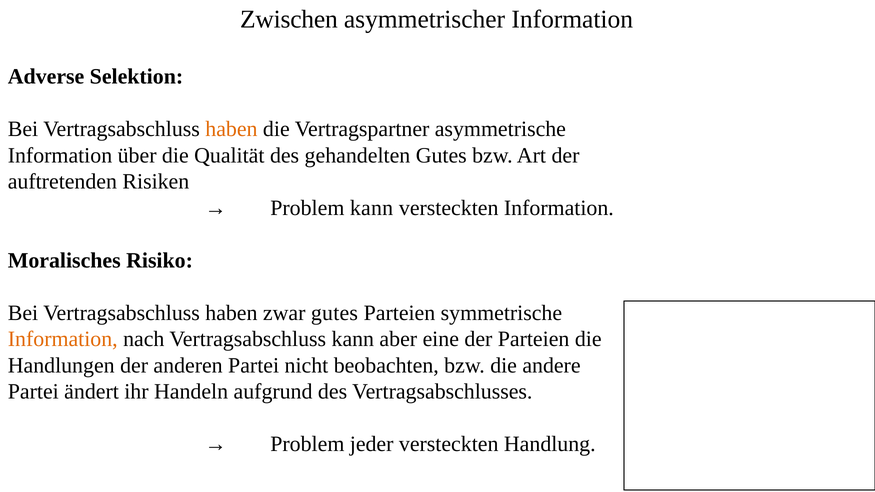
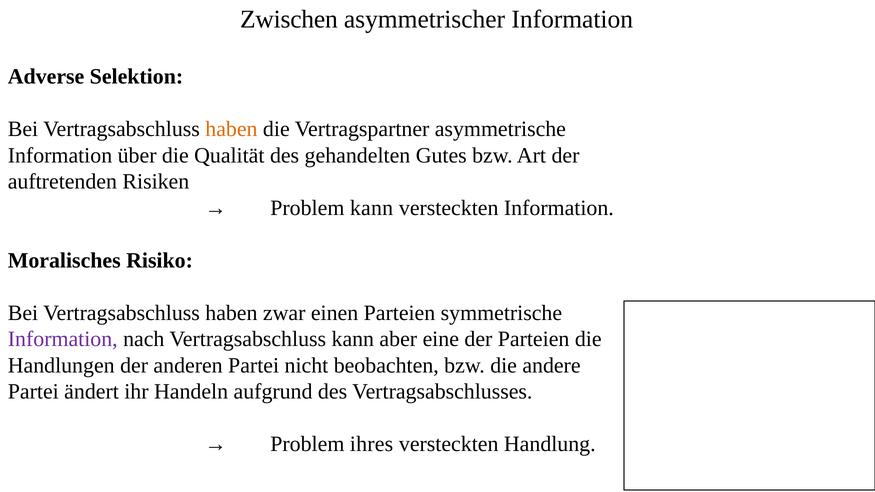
zwar gutes: gutes -> einen
Information at (63, 339) colour: orange -> purple
jeder: jeder -> ihres
